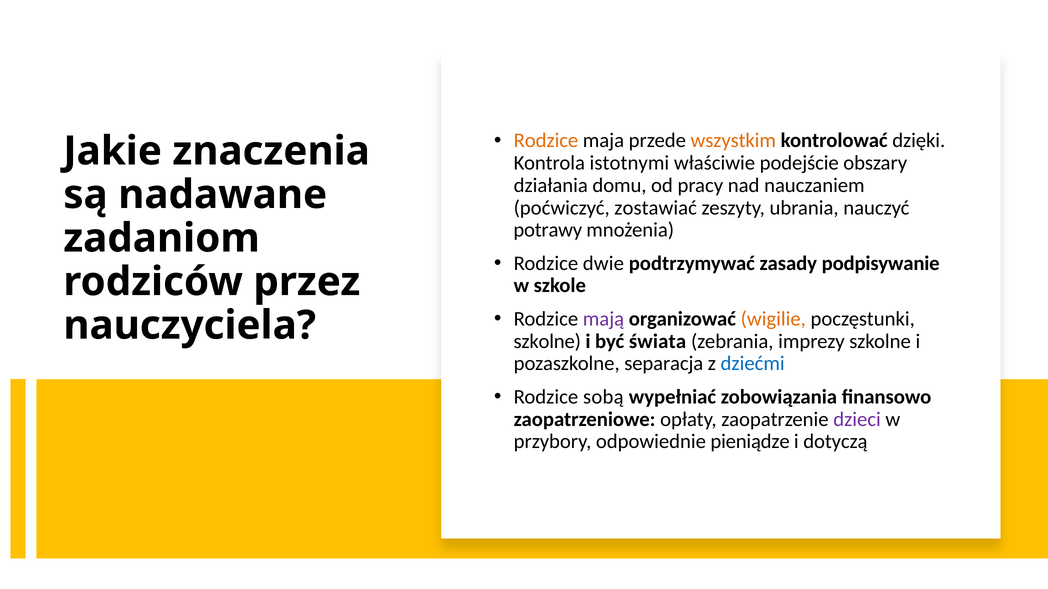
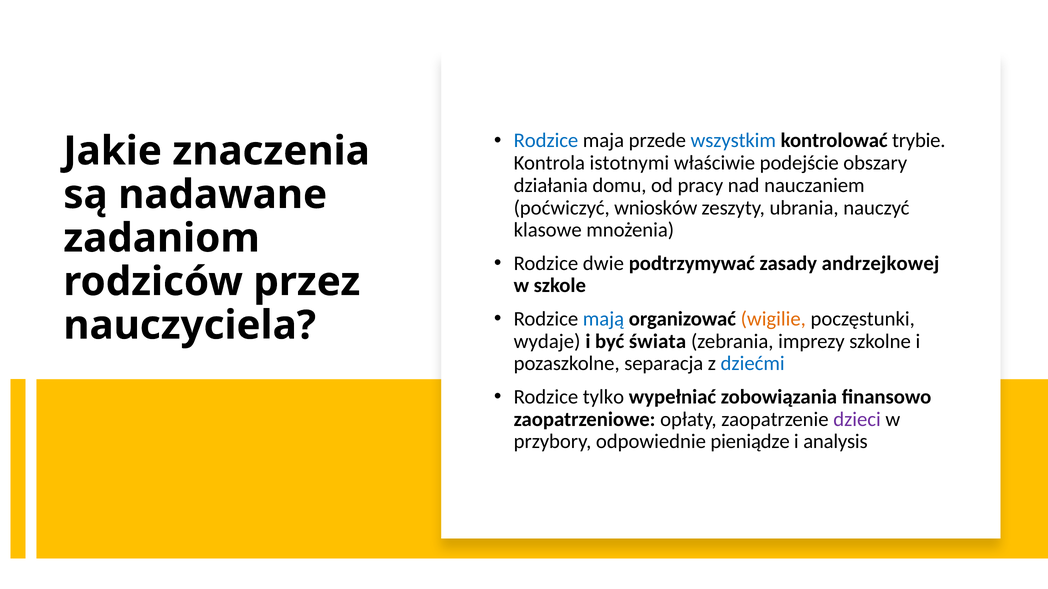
Rodzice at (546, 141) colour: orange -> blue
wszystkim colour: orange -> blue
dzięki: dzięki -> trybie
zostawiać: zostawiać -> wniosków
potrawy: potrawy -> klasowe
podpisywanie: podpisywanie -> andrzejkowej
mają colour: purple -> blue
szkolne at (547, 342): szkolne -> wydaje
sobą: sobą -> tylko
dotyczą: dotyczą -> analysis
